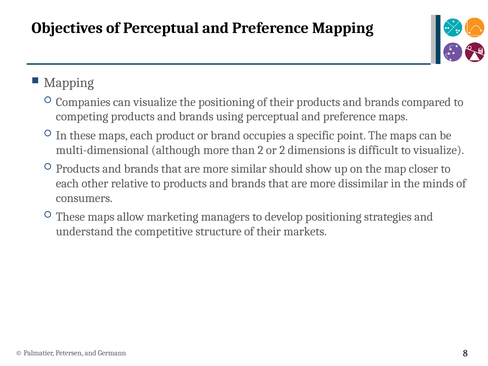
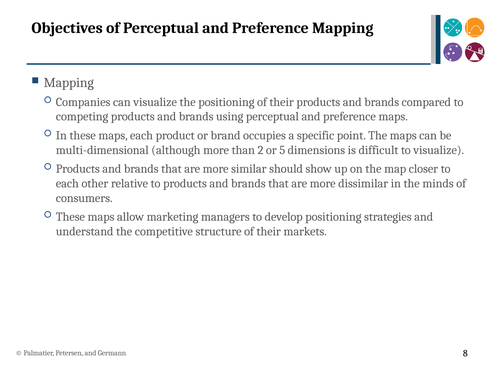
or 2: 2 -> 5
